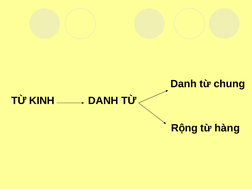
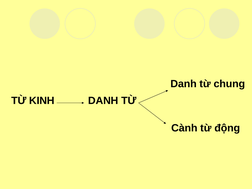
Rộng: Rộng -> Cành
hàng: hàng -> động
